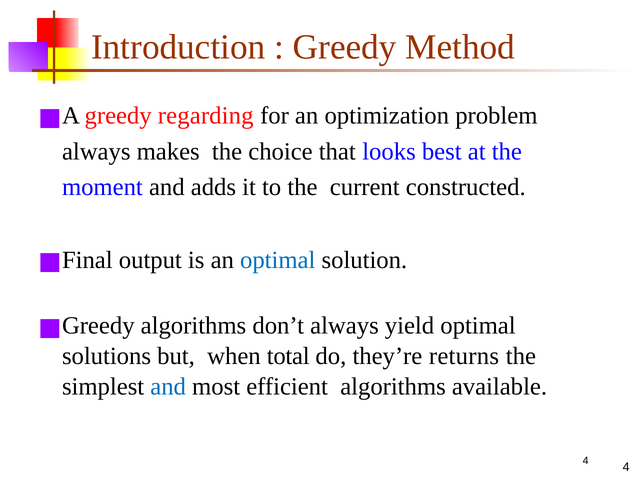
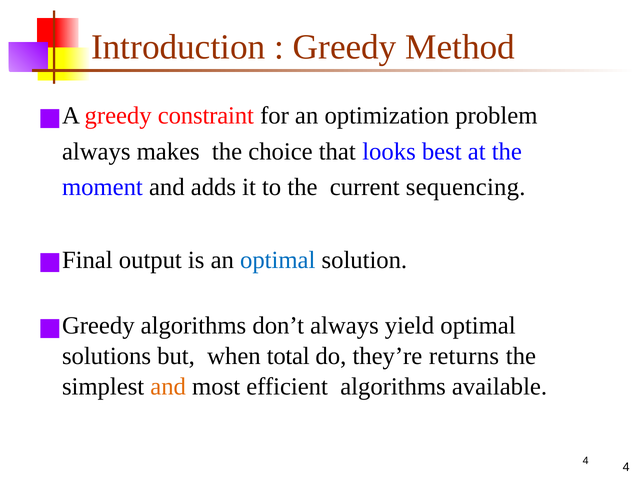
regarding: regarding -> constraint
constructed: constructed -> sequencing
and at (168, 387) colour: blue -> orange
